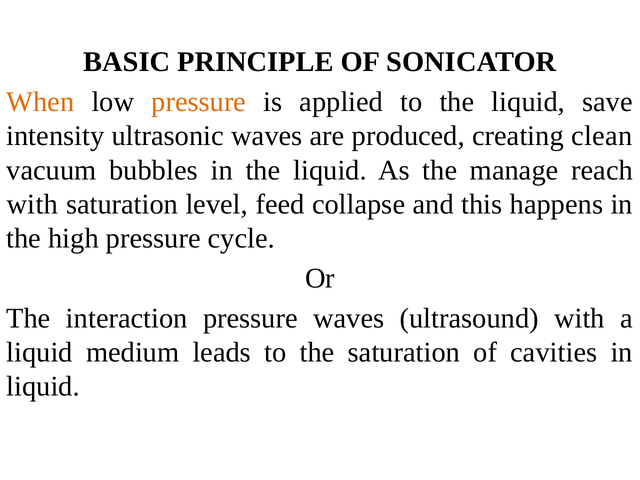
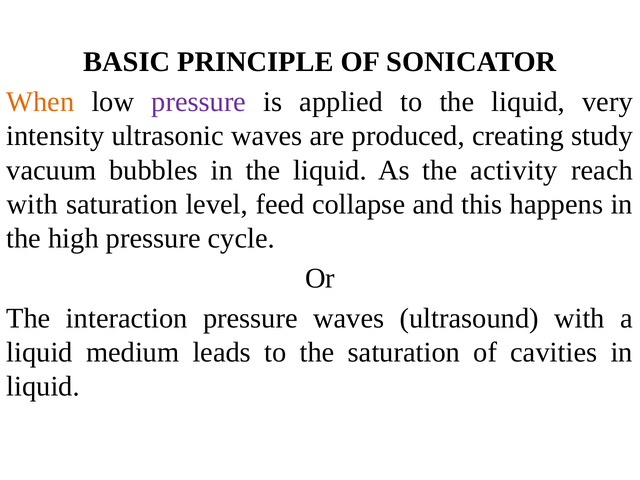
pressure at (199, 102) colour: orange -> purple
save: save -> very
clean: clean -> study
manage: manage -> activity
